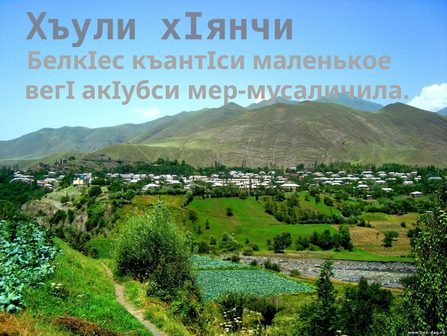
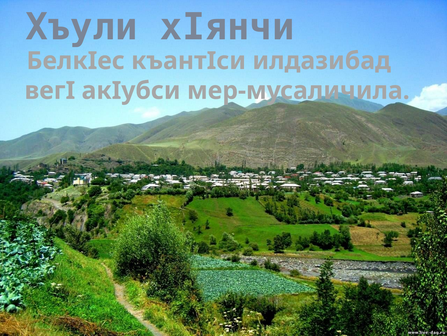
маленькое: маленькое -> илдазибад
